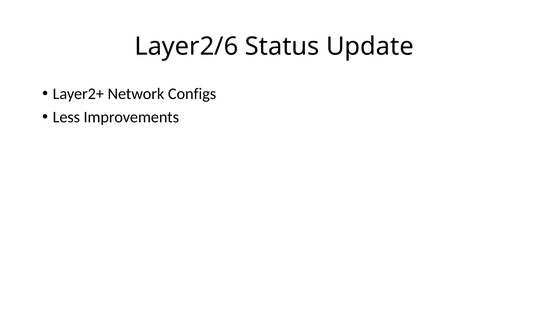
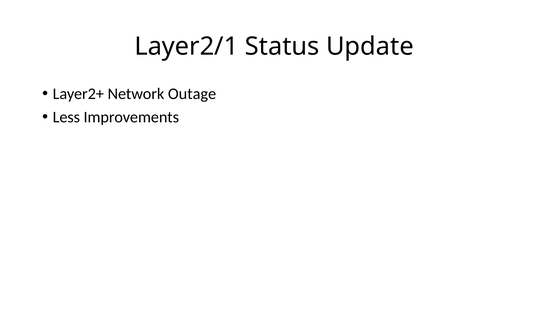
Layer2/6: Layer2/6 -> Layer2/1
Configs: Configs -> Outage
